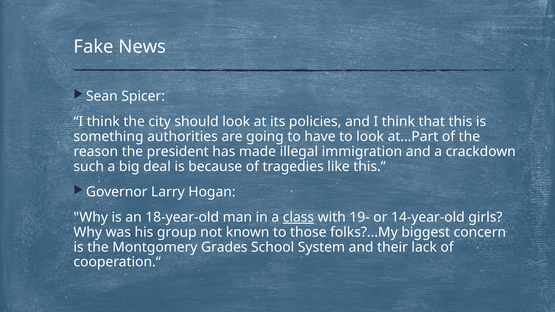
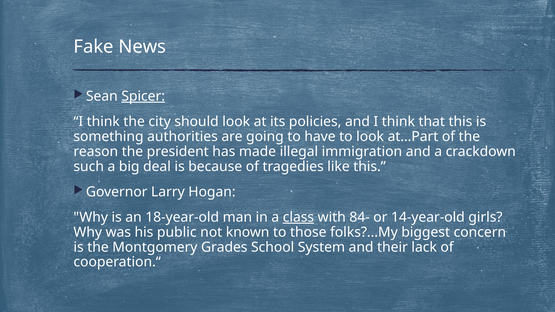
Spicer underline: none -> present
19-: 19- -> 84-
group: group -> public
